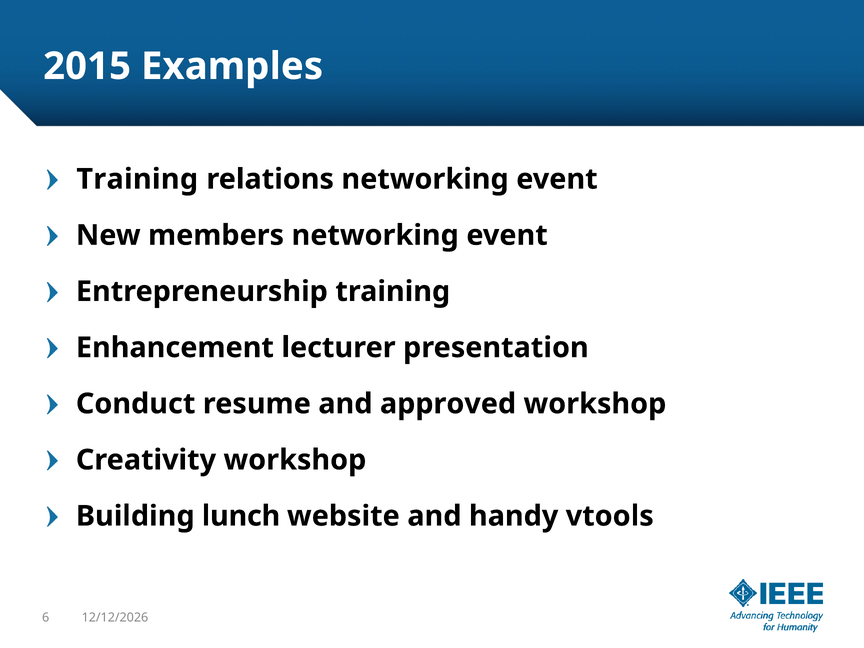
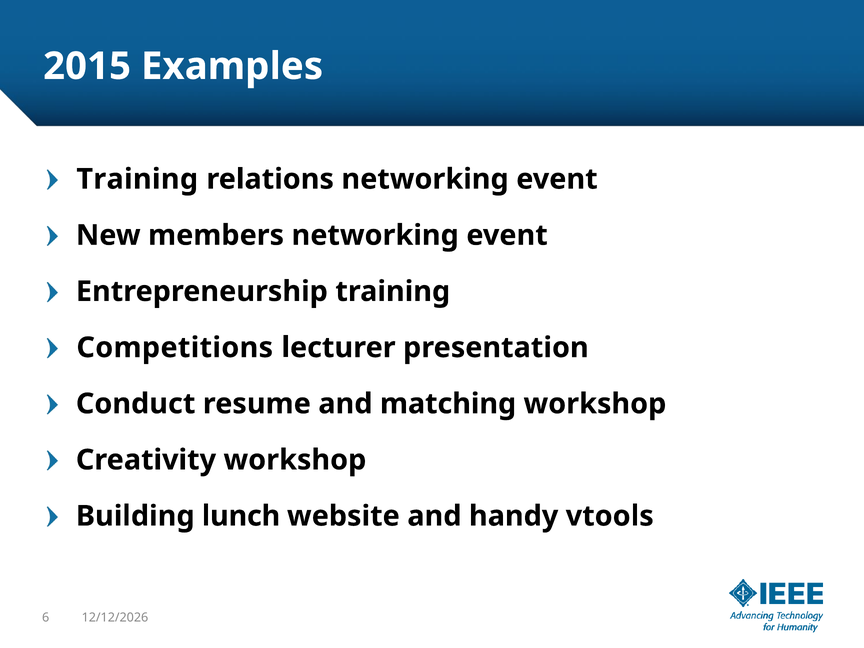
Enhancement: Enhancement -> Competitions
approved: approved -> matching
